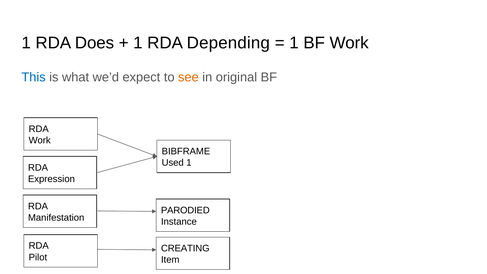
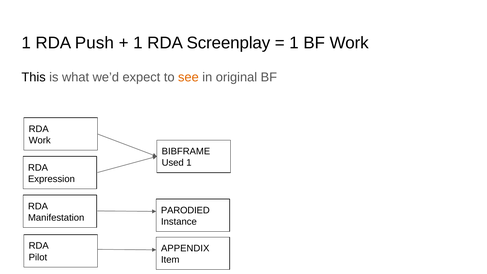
Does: Does -> Push
Depending: Depending -> Screenplay
This colour: blue -> black
CREATING: CREATING -> APPENDIX
